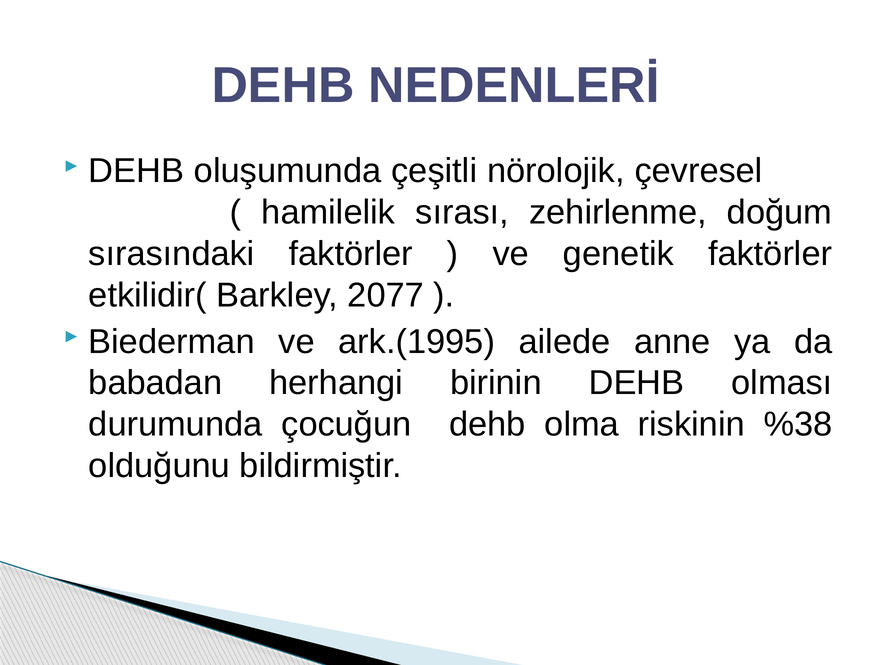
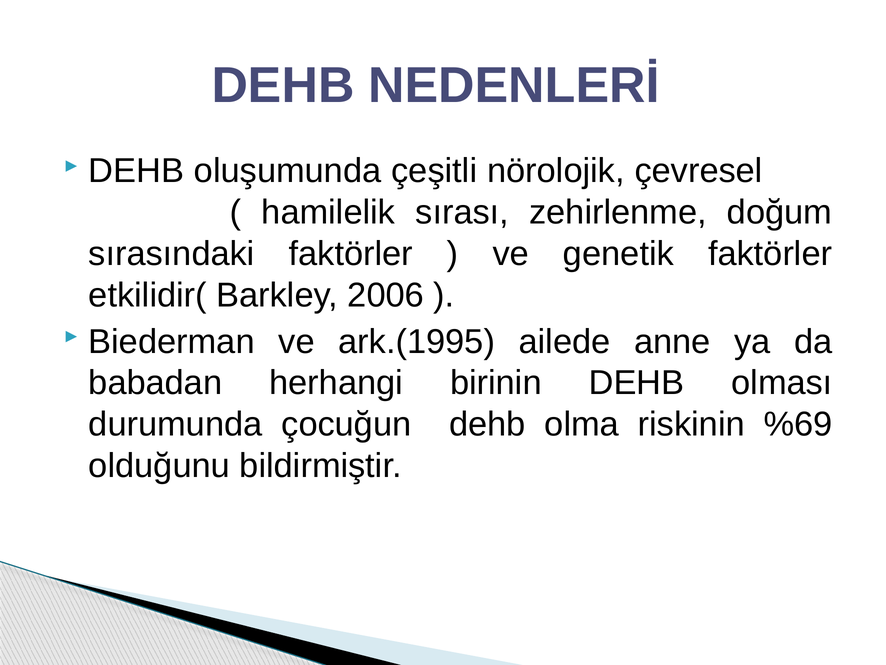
2077: 2077 -> 2006
%38: %38 -> %69
